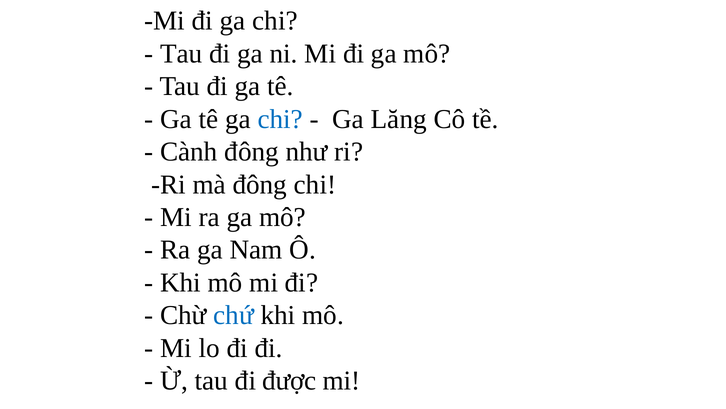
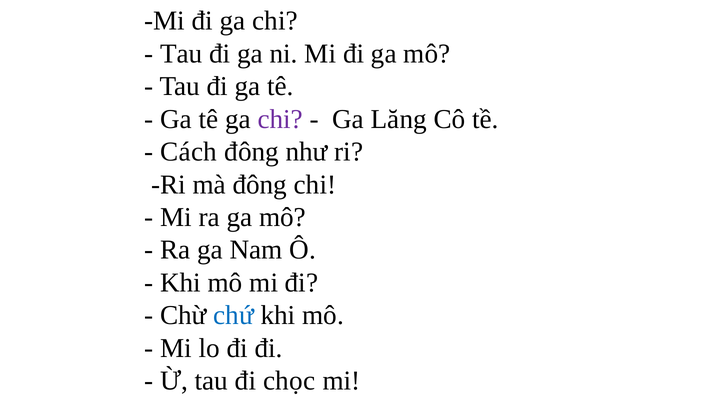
chi at (280, 119) colour: blue -> purple
Cành: Cành -> Cách
được: được -> chọc
